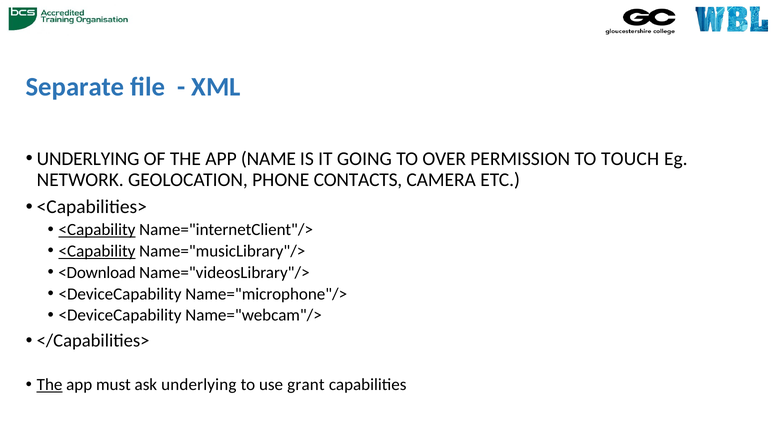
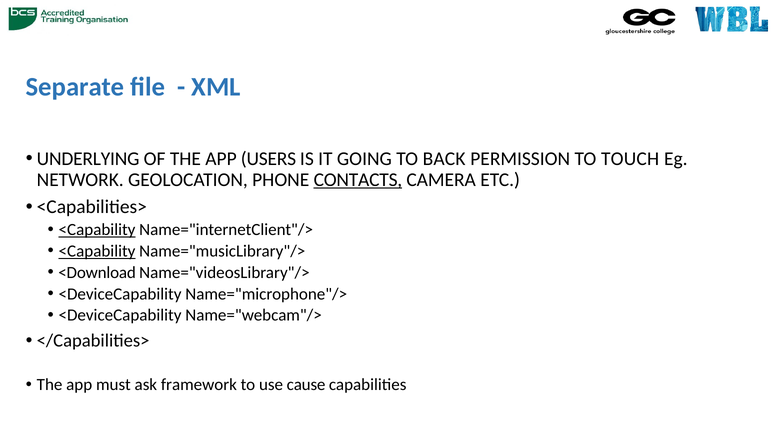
NAME: NAME -> USERS
OVER: OVER -> BACK
CONTACTS underline: none -> present
The at (50, 385) underline: present -> none
ask underlying: underlying -> framework
grant: grant -> cause
